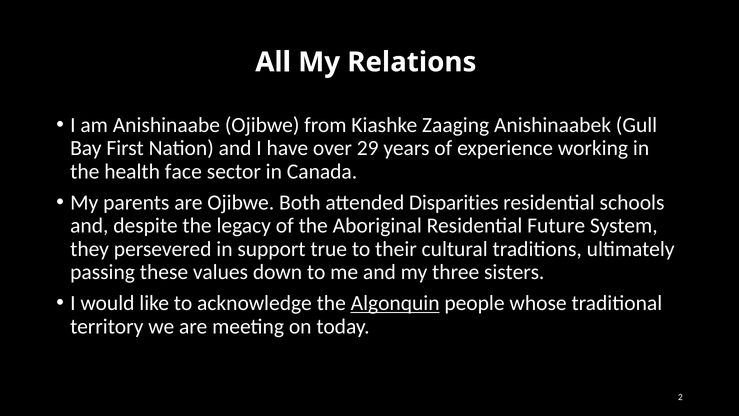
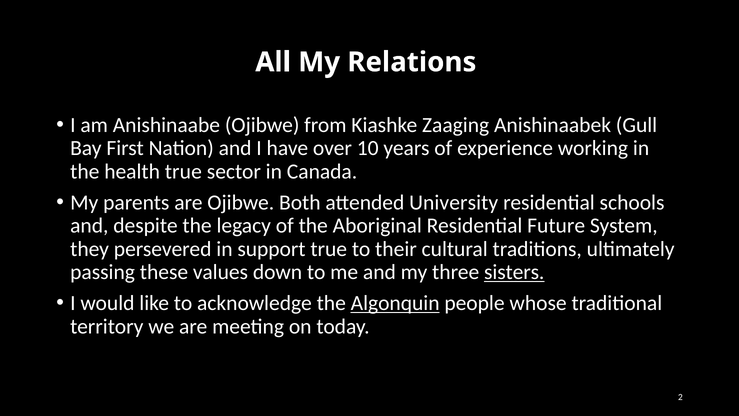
29: 29 -> 10
health face: face -> true
Disparities: Disparities -> University
sisters underline: none -> present
